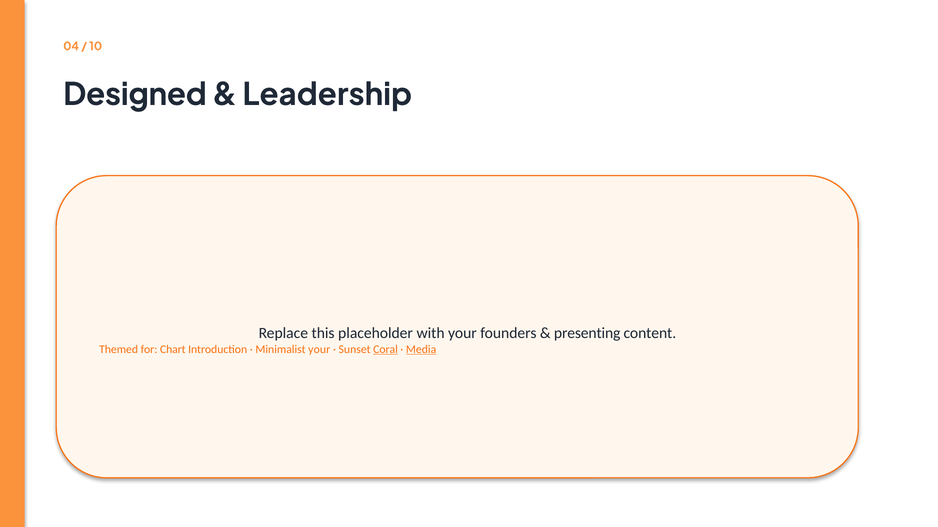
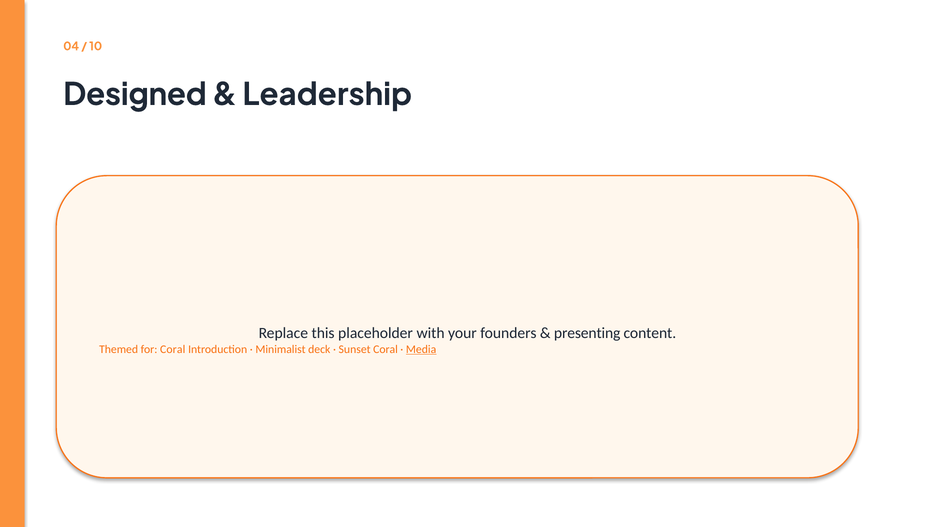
for Chart: Chart -> Coral
Minimalist your: your -> deck
Coral at (386, 350) underline: present -> none
